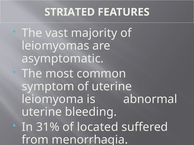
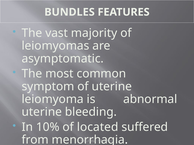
STRIATED: STRIATED -> BUNDLES
31%: 31% -> 10%
